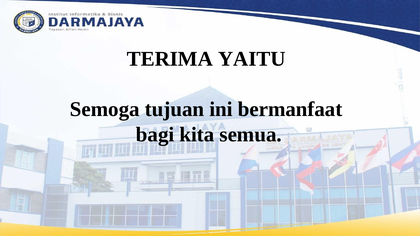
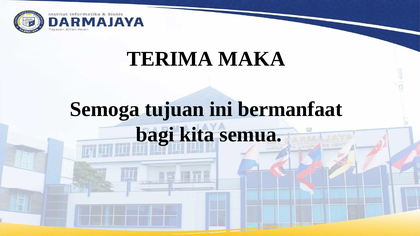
YAITU: YAITU -> MAKA
